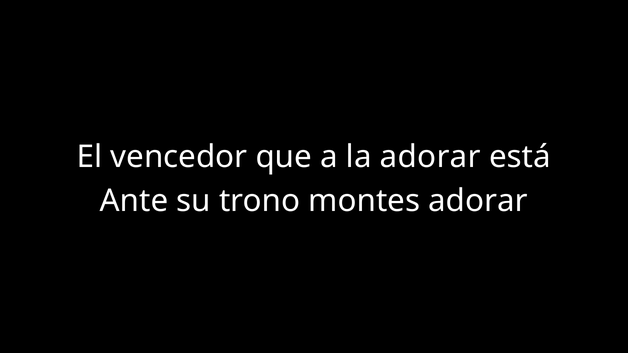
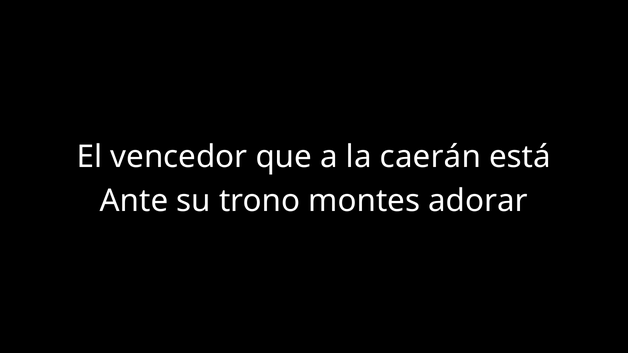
la adorar: adorar -> caerán
